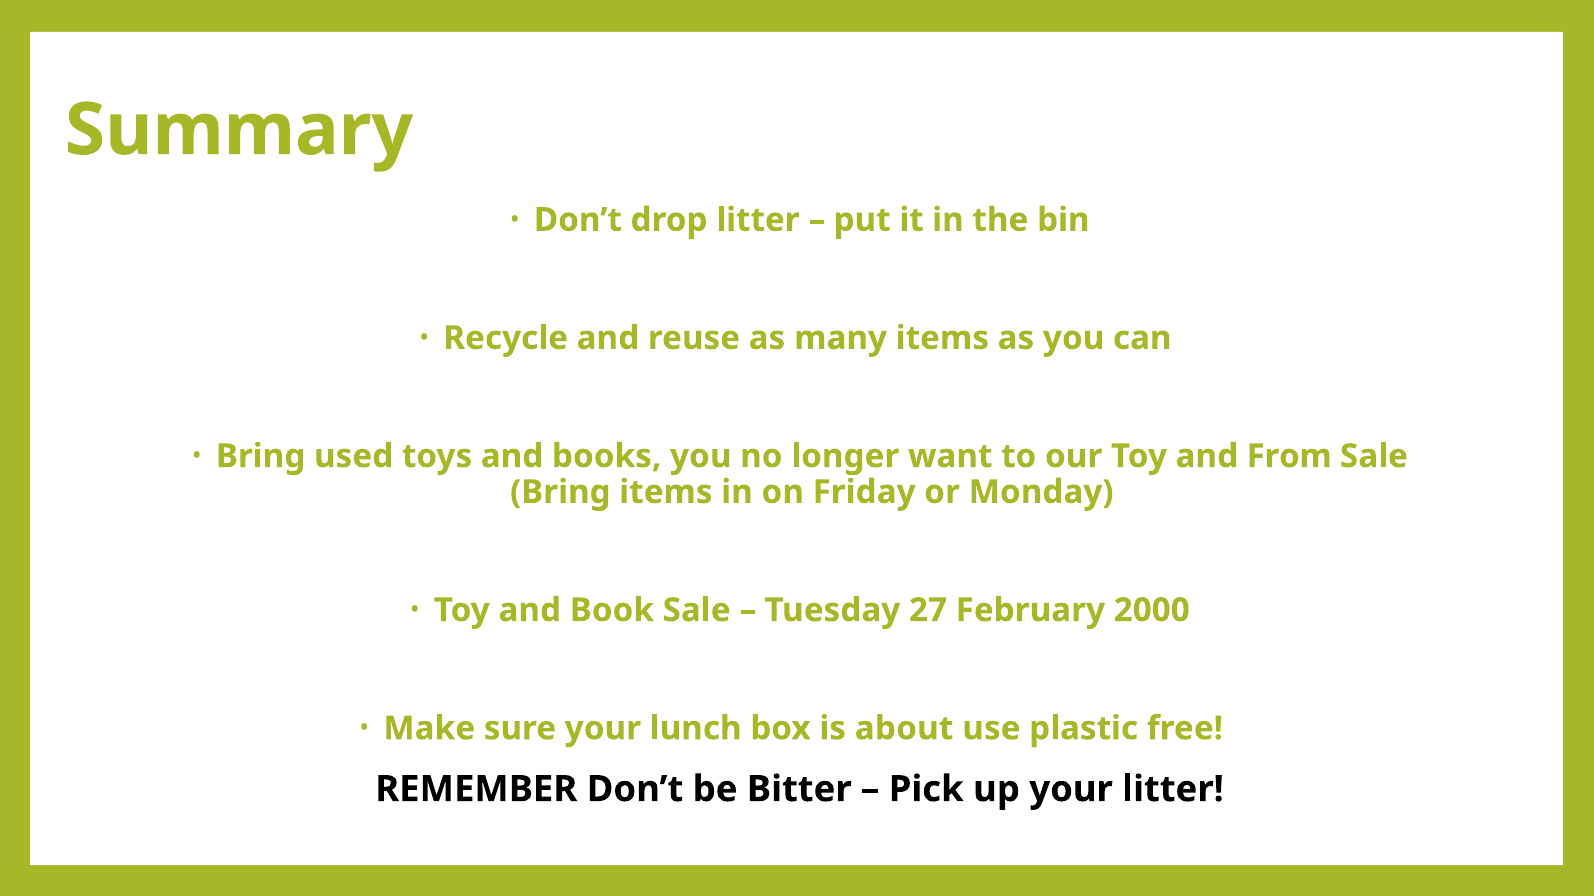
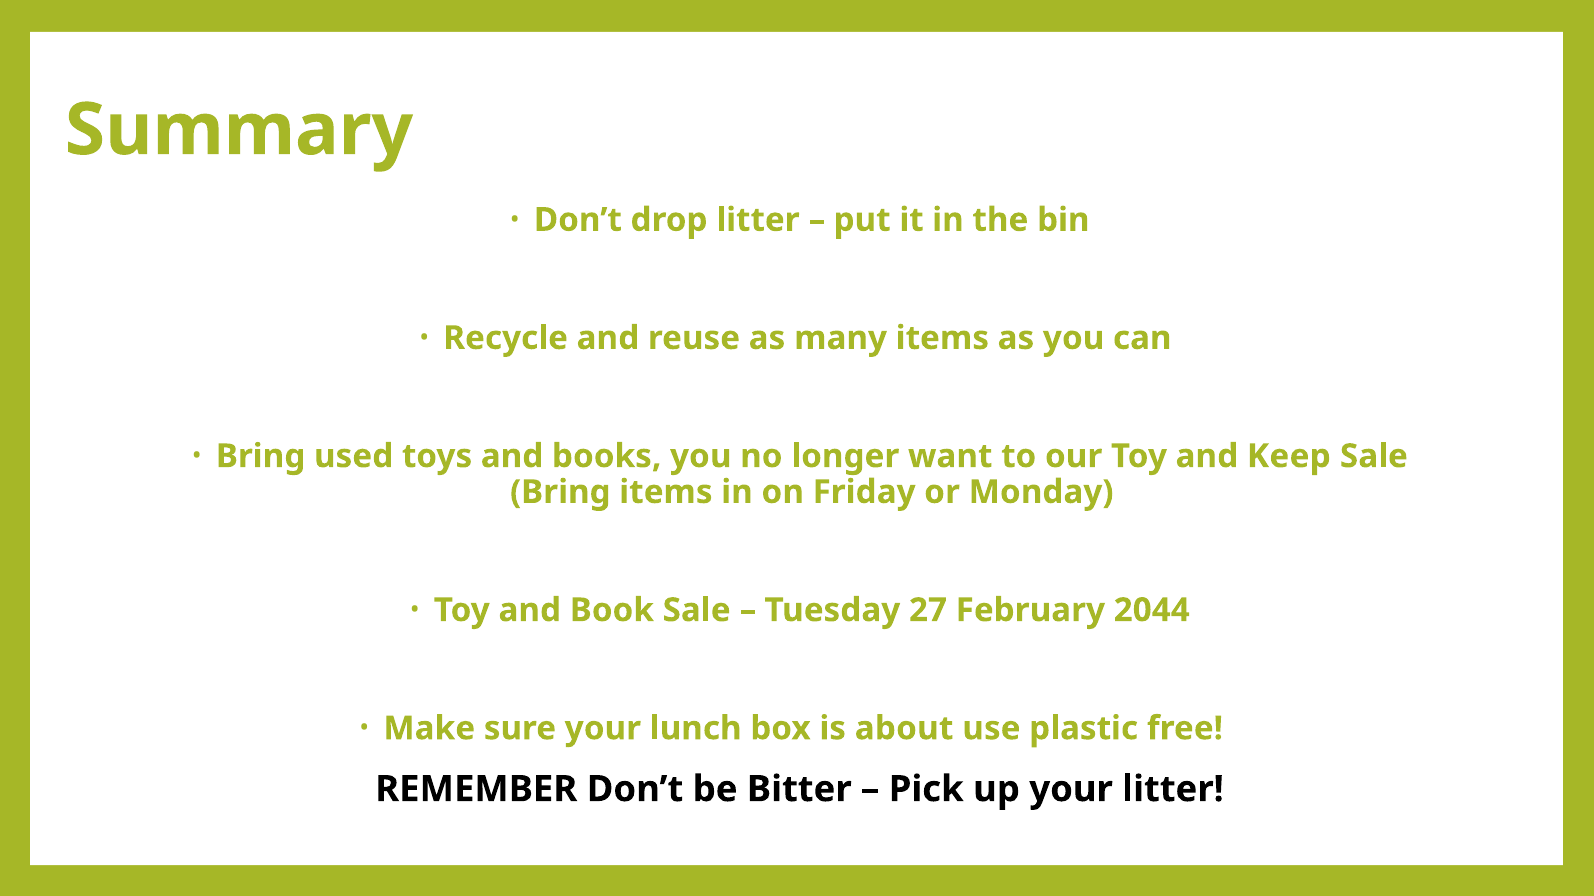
From: From -> Keep
2000: 2000 -> 2044
